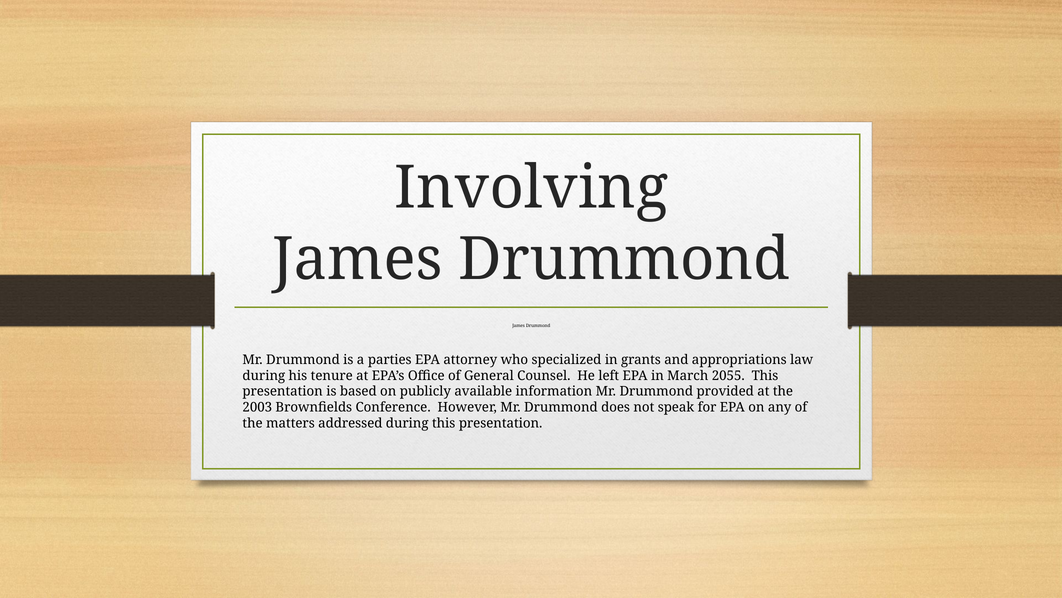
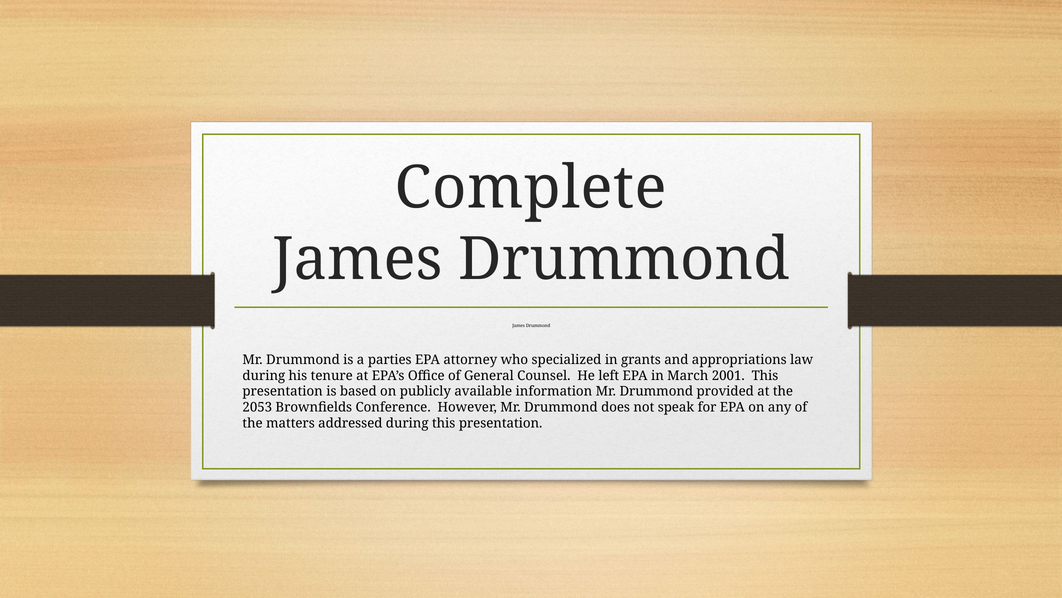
Involving: Involving -> Complete
2055: 2055 -> 2001
2003: 2003 -> 2053
